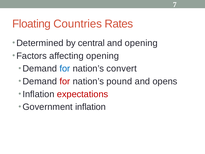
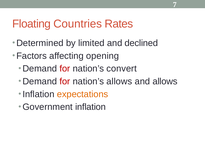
central: central -> limited
and opening: opening -> declined
for at (65, 69) colour: blue -> red
nation’s pound: pound -> allows
and opens: opens -> allows
expectations colour: red -> orange
